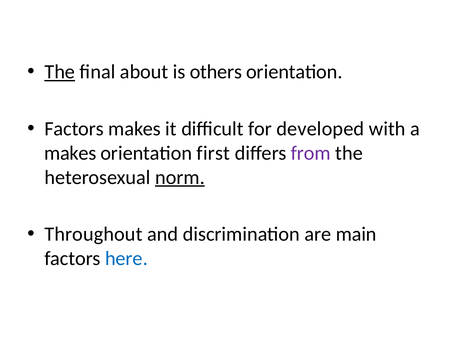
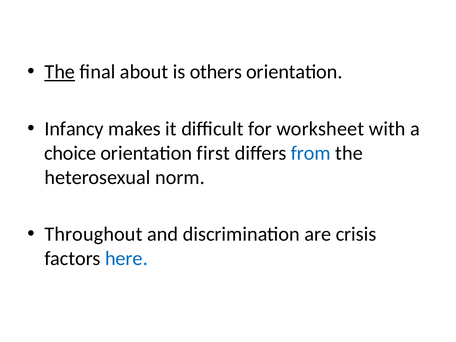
Factors at (74, 129): Factors -> Infancy
developed: developed -> worksheet
makes at (70, 153): makes -> choice
from colour: purple -> blue
norm underline: present -> none
main: main -> crisis
